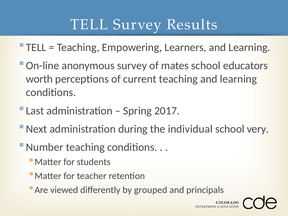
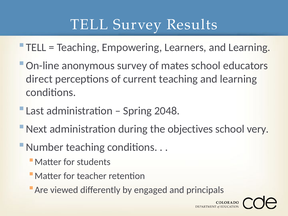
worth: worth -> direct
2017: 2017 -> 2048
individual: individual -> objectives
grouped: grouped -> engaged
